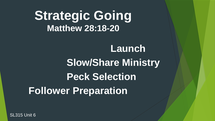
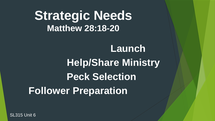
Going: Going -> Needs
Slow/Share: Slow/Share -> Help/Share
